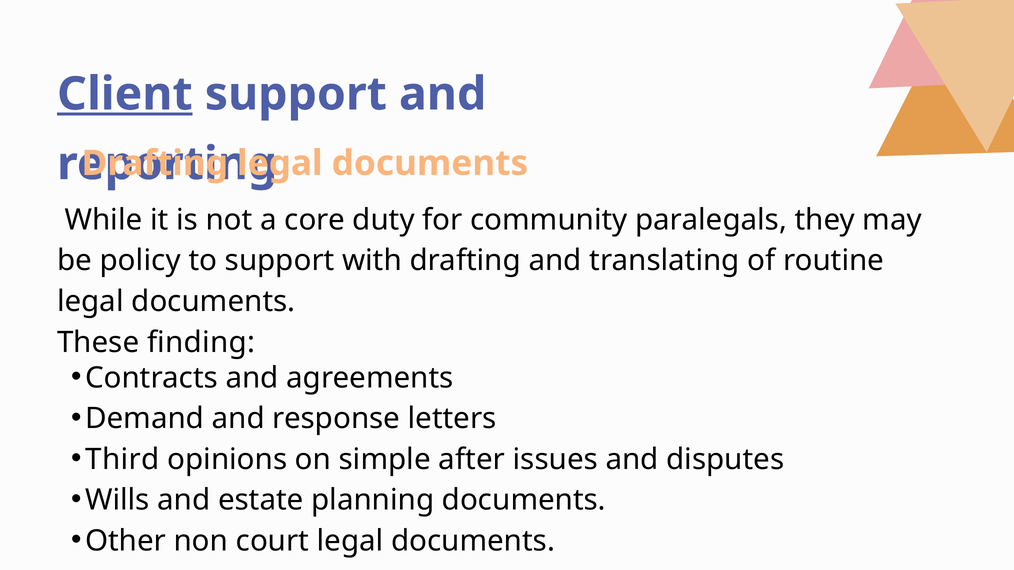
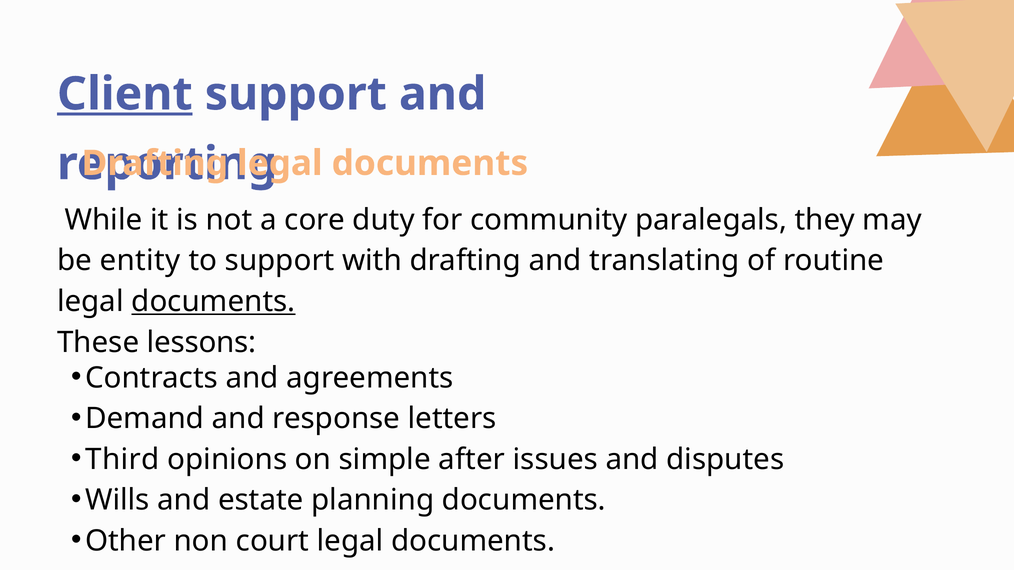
policy: policy -> entity
documents at (213, 302) underline: none -> present
finding: finding -> lessons
